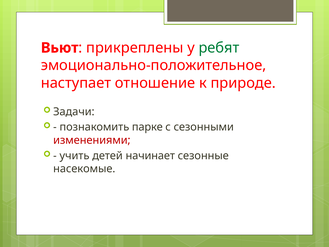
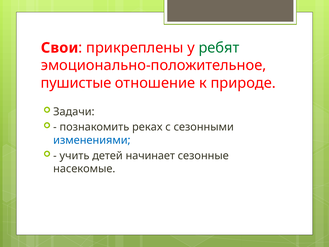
Вьют: Вьют -> Свои
наступает: наступает -> пушистые
парке: парке -> реках
изменениями colour: red -> blue
